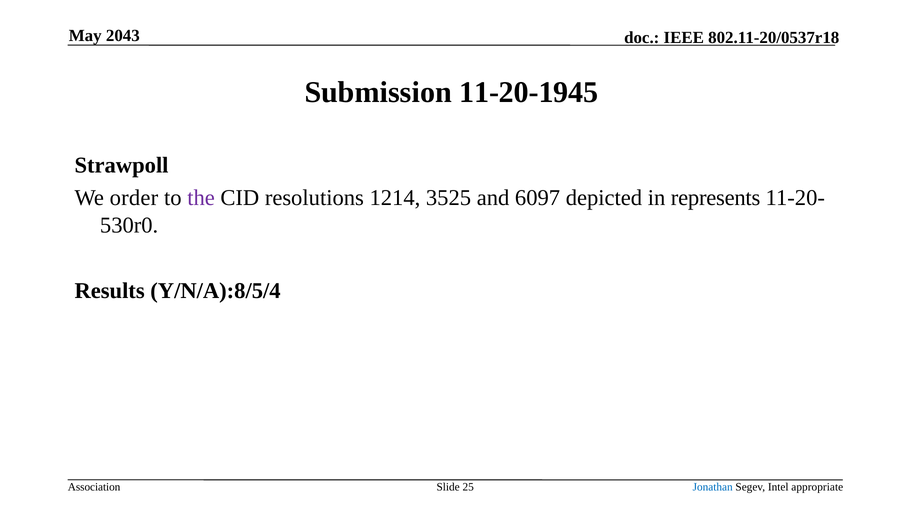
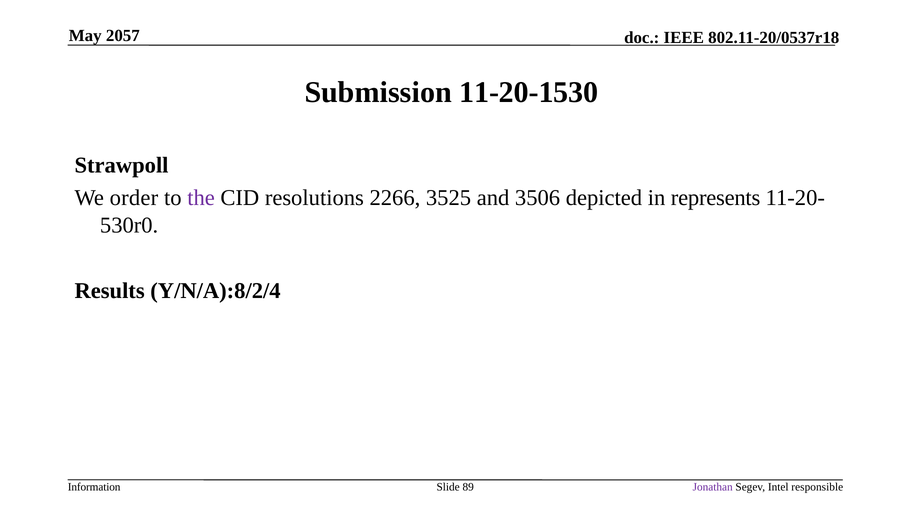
2043: 2043 -> 2057
11-20-1945: 11-20-1945 -> 11-20-1530
1214: 1214 -> 2266
6097: 6097 -> 3506
Y/N/A):8/5/4: Y/N/A):8/5/4 -> Y/N/A):8/2/4
Association: Association -> Information
25: 25 -> 89
Jonathan colour: blue -> purple
appropriate: appropriate -> responsible
